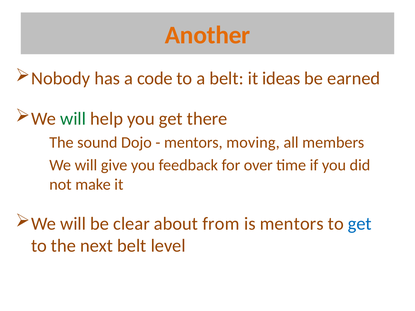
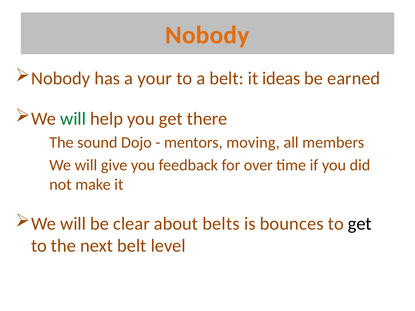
Another at (208, 35): Another -> Nobody
code: code -> your
from: from -> belts
is mentors: mentors -> bounces
get at (360, 224) colour: blue -> black
